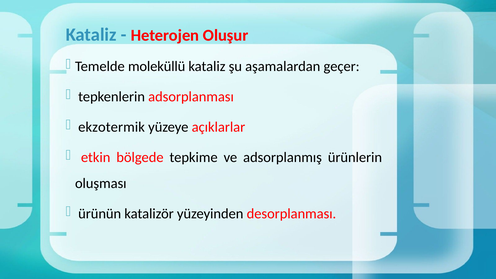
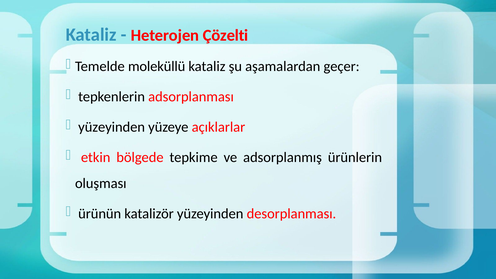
Oluşur: Oluşur -> Çözelti
ekzotermik at (112, 127): ekzotermik -> yüzeyinden
